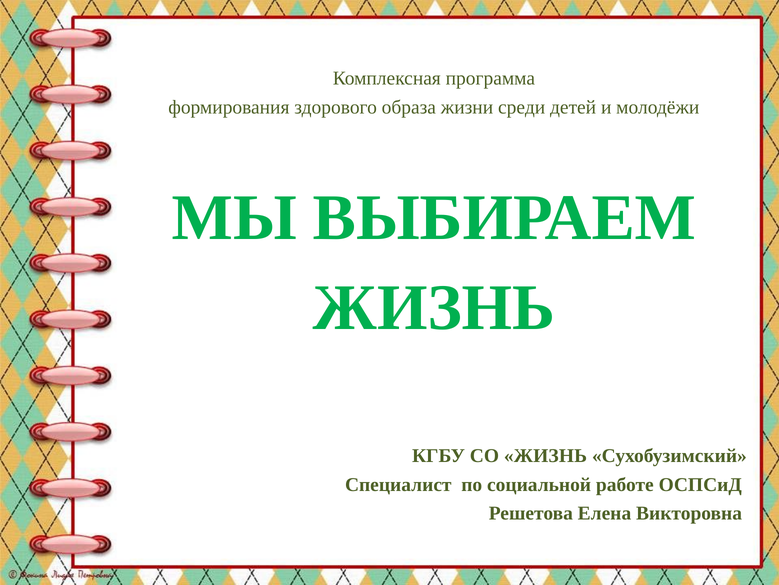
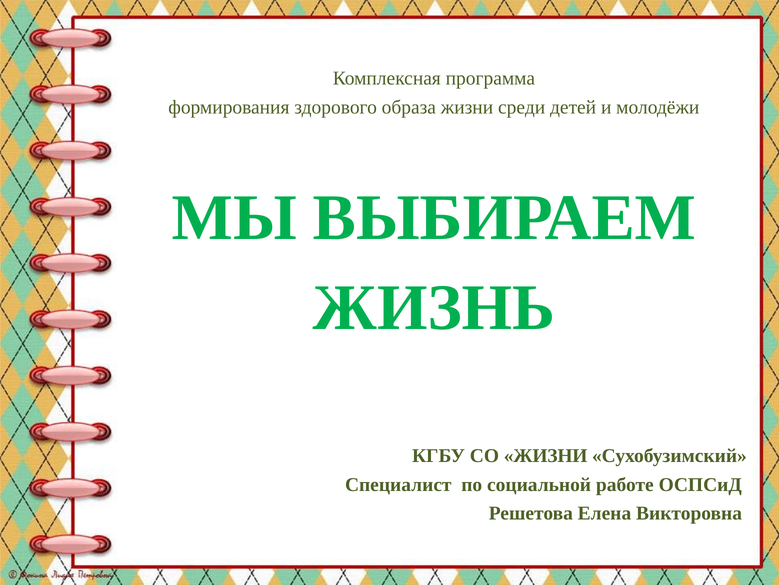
СО ЖИЗНЬ: ЖИЗНЬ -> ЖИЗНИ
